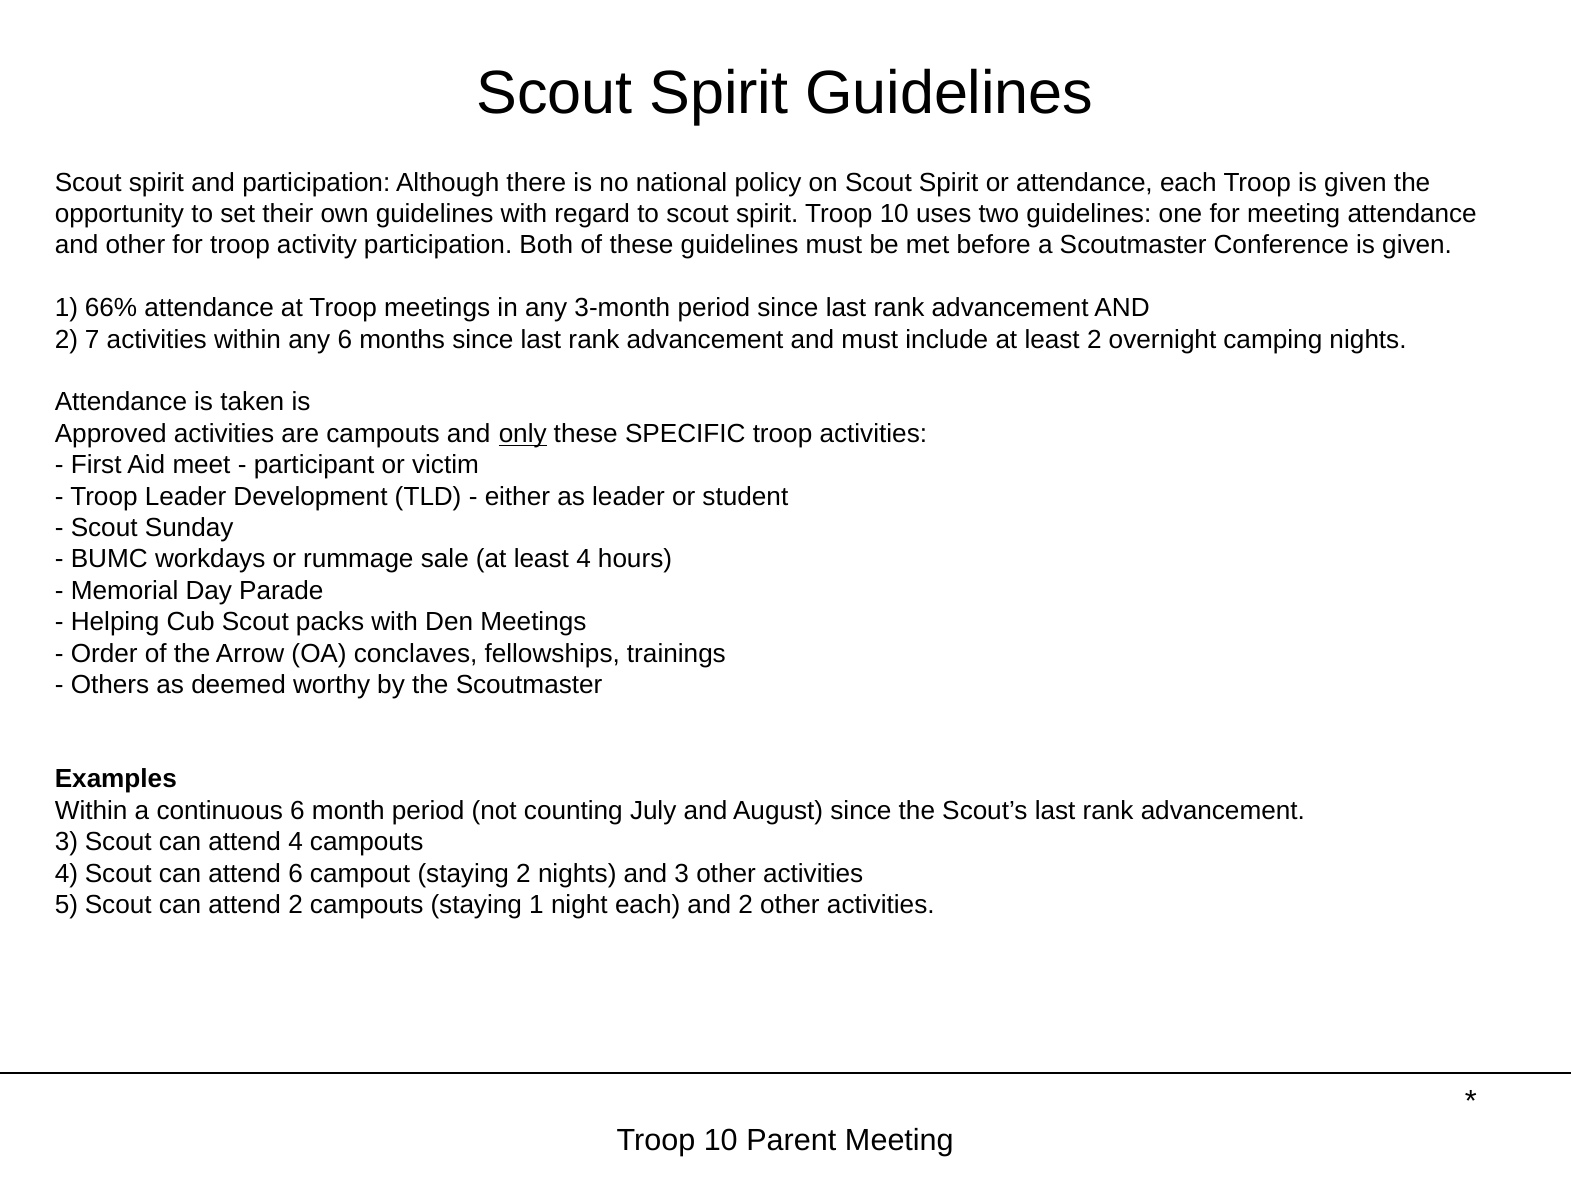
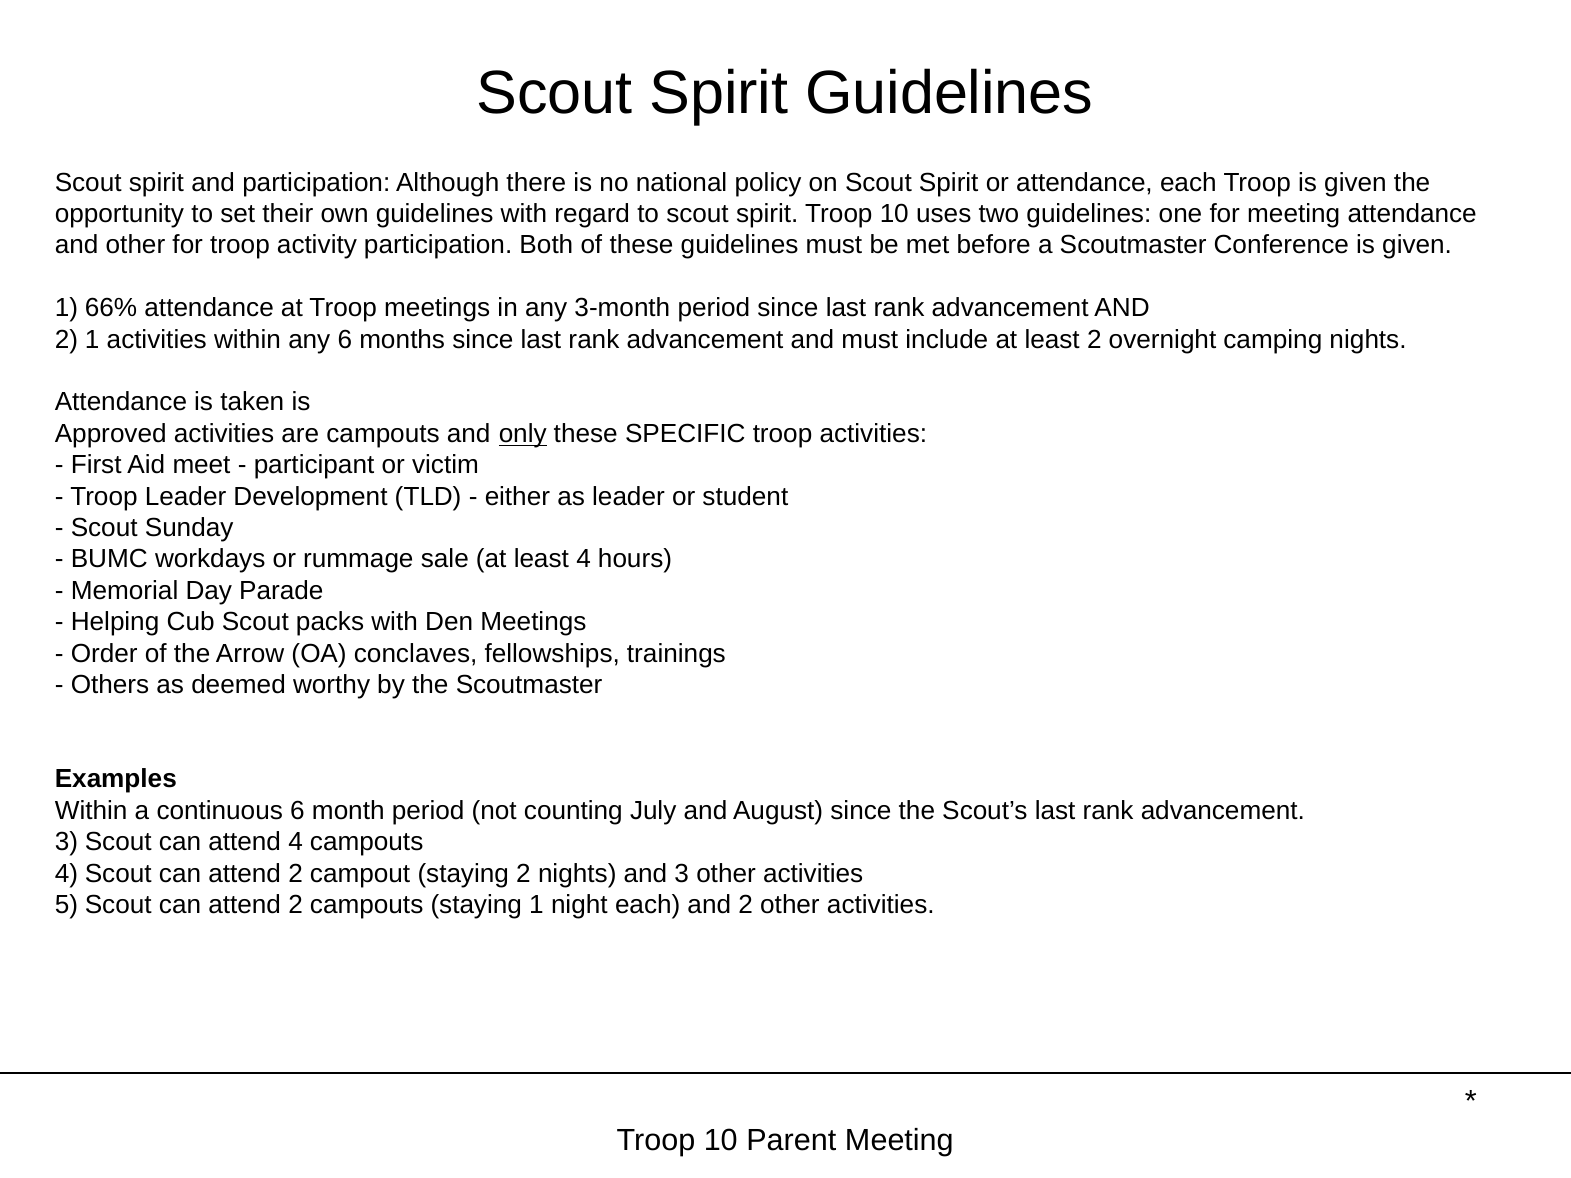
2 7: 7 -> 1
6 at (296, 874): 6 -> 2
